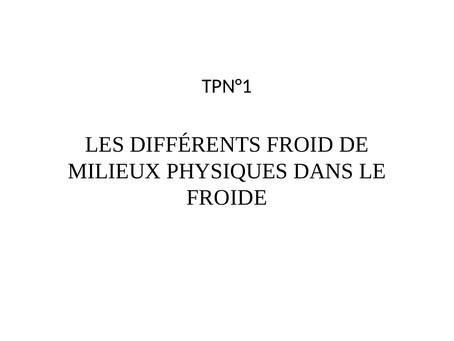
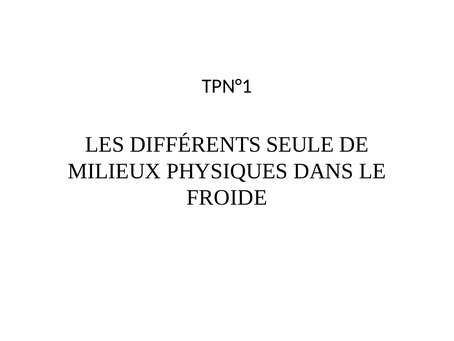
FROID: FROID -> SEULE
